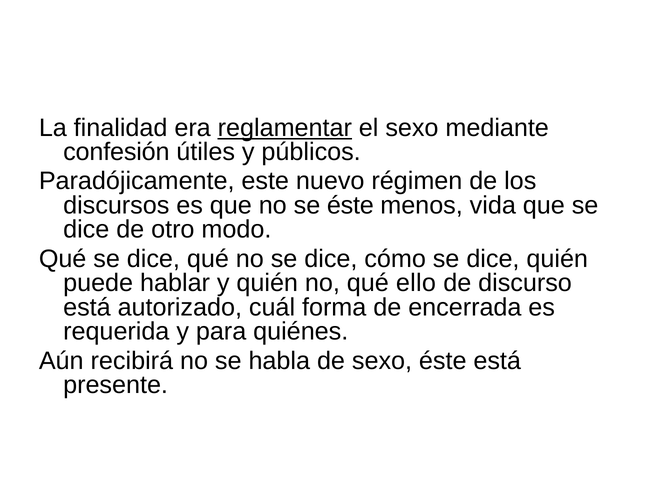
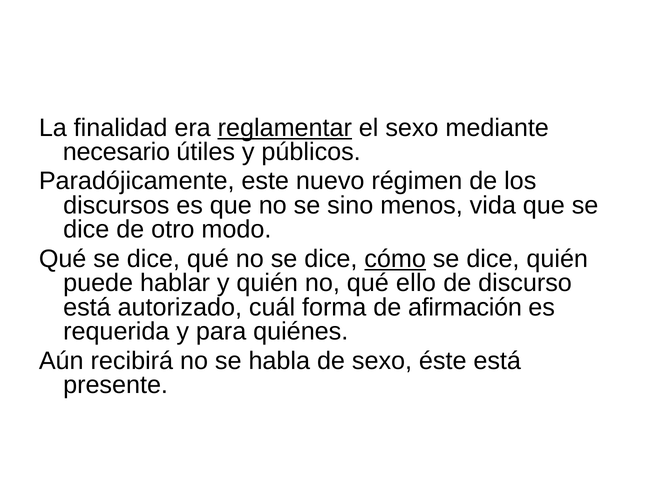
confesión: confesión -> necesario
se éste: éste -> sino
cómo underline: none -> present
encerrada: encerrada -> afirmación
